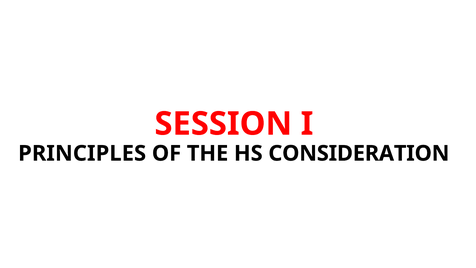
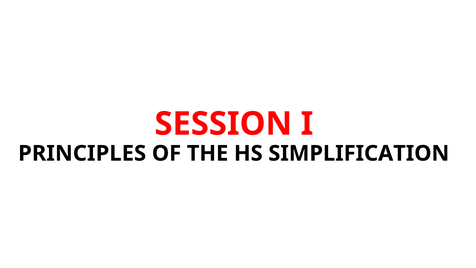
CONSIDERATION: CONSIDERATION -> SIMPLIFICATION
